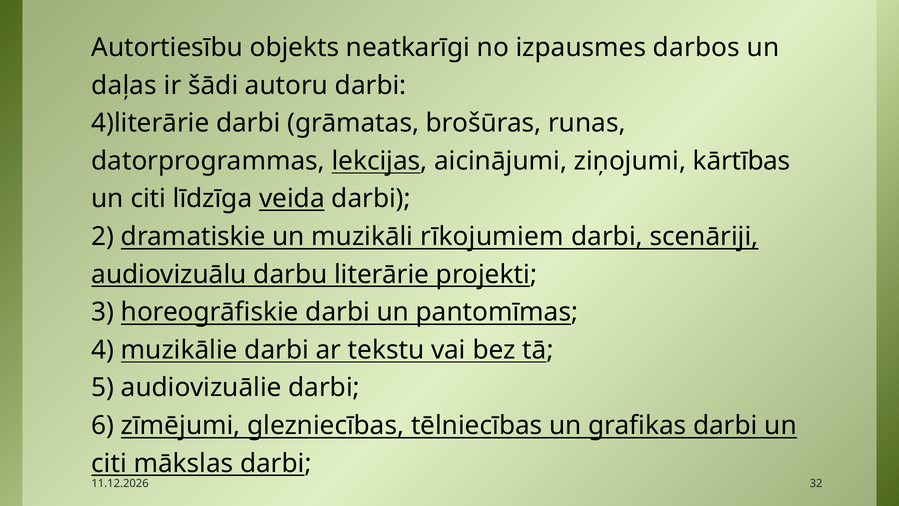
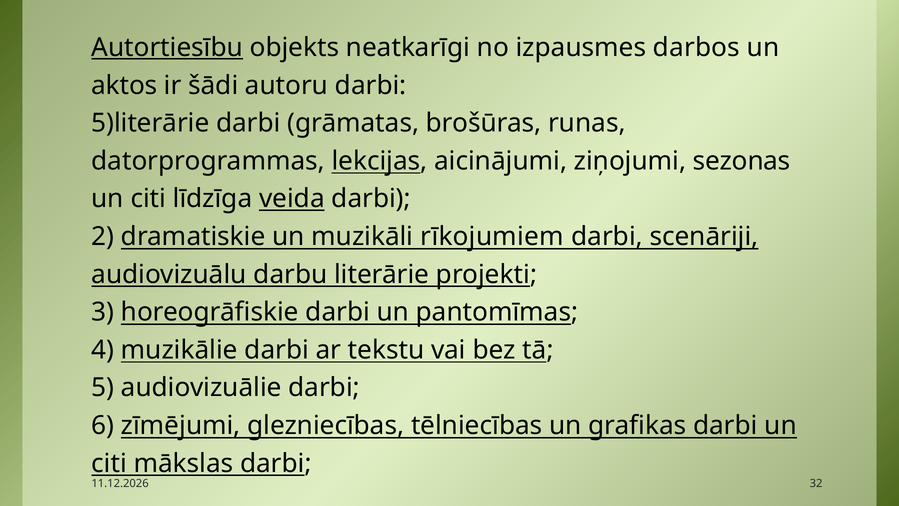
Autortiesību underline: none -> present
daļas: daļas -> aktos
4)literārie: 4)literārie -> 5)literārie
kārtības: kārtības -> sezonas
